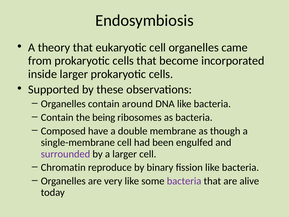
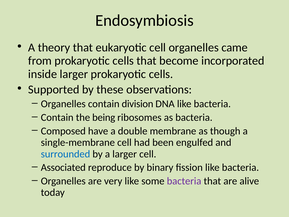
around: around -> division
surrounded colour: purple -> blue
Chromatin: Chromatin -> Associated
